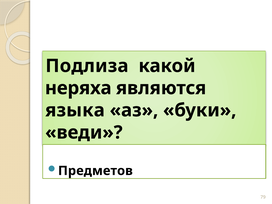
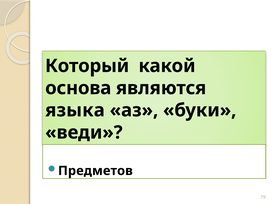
Подлиза: Подлиза -> Который
неряха: неряха -> основа
